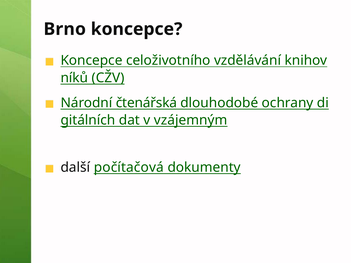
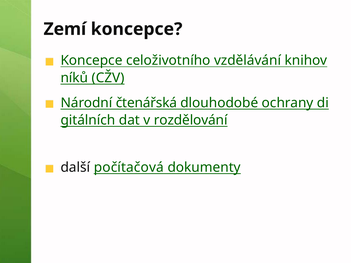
Brno: Brno -> Zemí
vzájemným: vzájemným -> rozdělování
